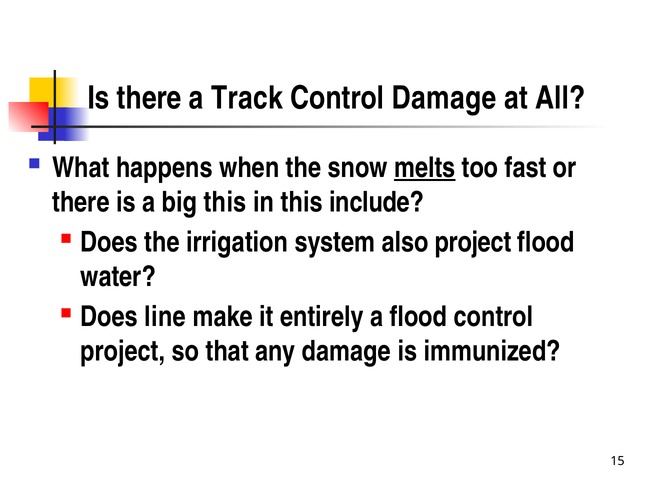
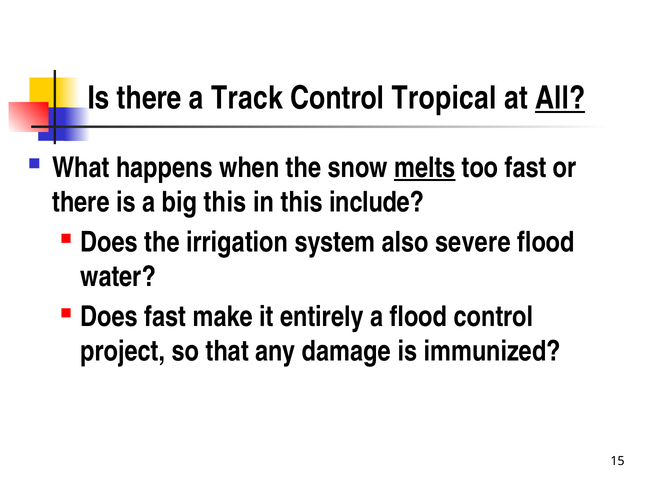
Control Damage: Damage -> Tropical
All underline: none -> present
also project: project -> severe
Does line: line -> fast
